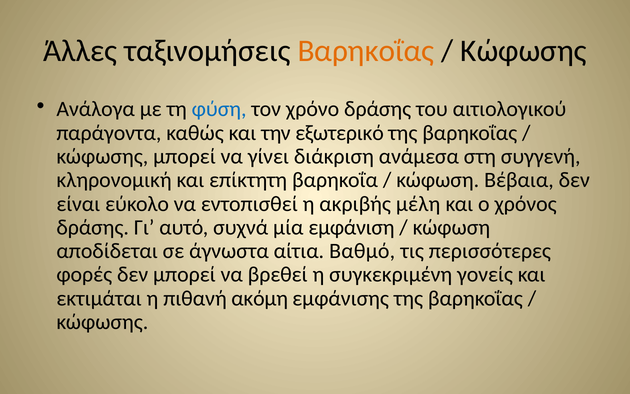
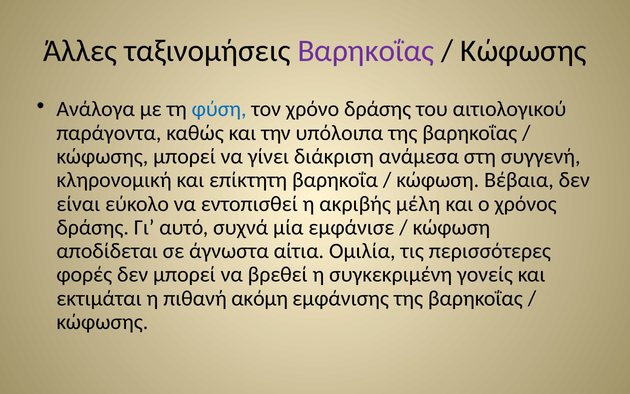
Βαρηκοΐας at (366, 51) colour: orange -> purple
εξωτερικό: εξωτερικό -> υπόλοιπα
εμφάνιση: εμφάνιση -> εμφάνισε
Βαθμό: Βαθμό -> Ομιλία
